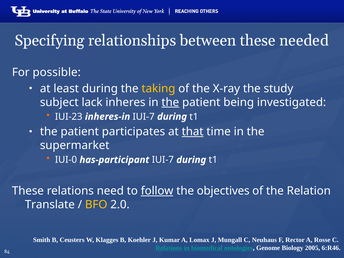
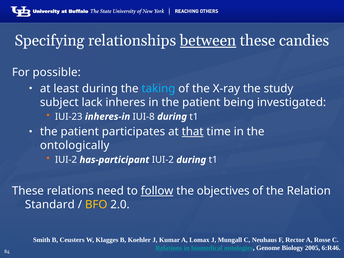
between underline: none -> present
needed: needed -> candies
taking colour: yellow -> light blue
the at (170, 102) underline: present -> none
inheres-in IUI-7: IUI-7 -> IUI-8
supermarket: supermarket -> ontologically
IUI-0 at (66, 160): IUI-0 -> IUI-2
has-participant IUI-7: IUI-7 -> IUI-2
Translate: Translate -> Standard
